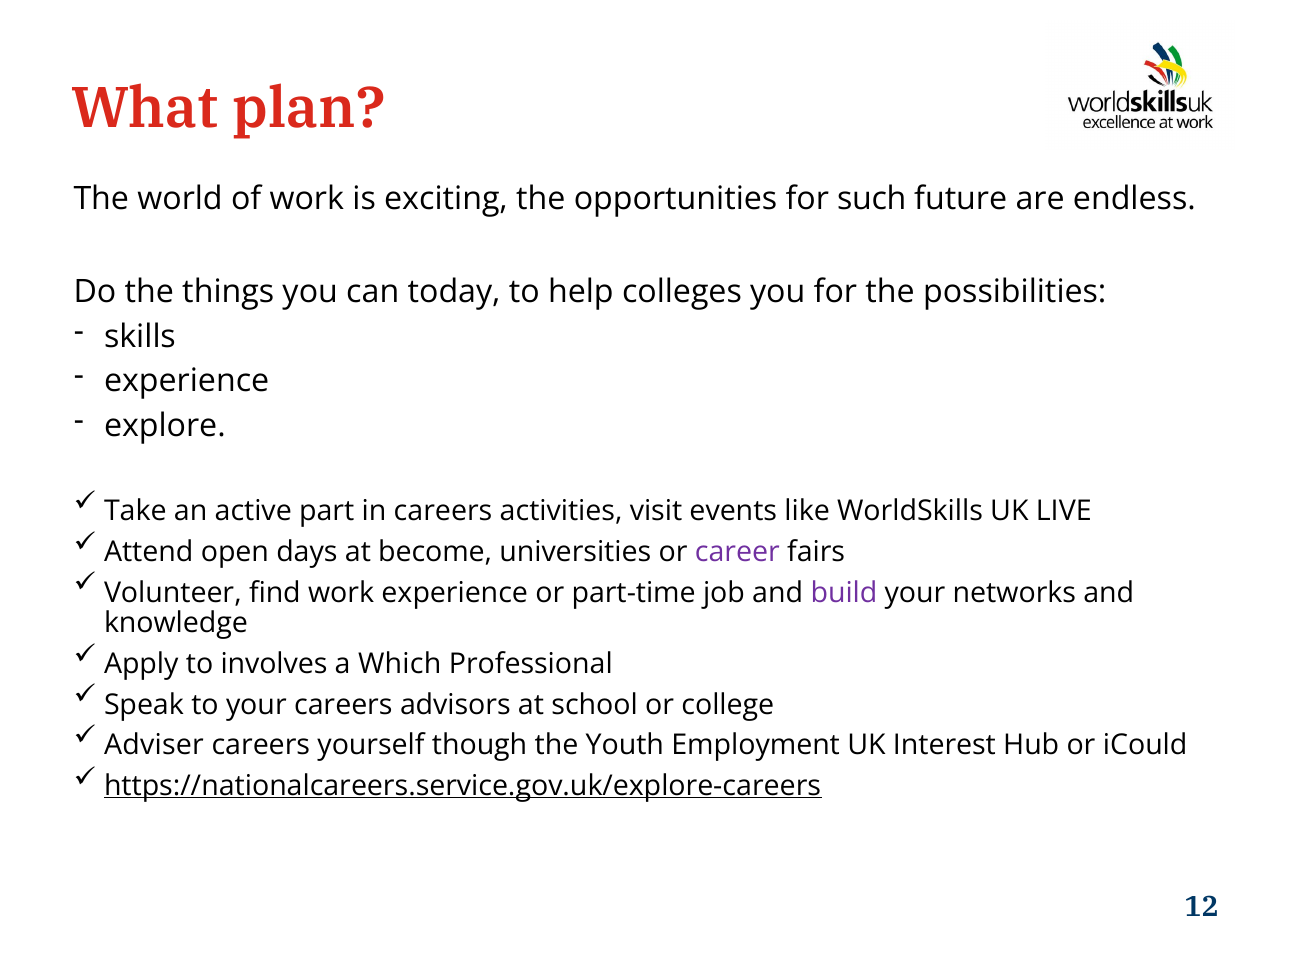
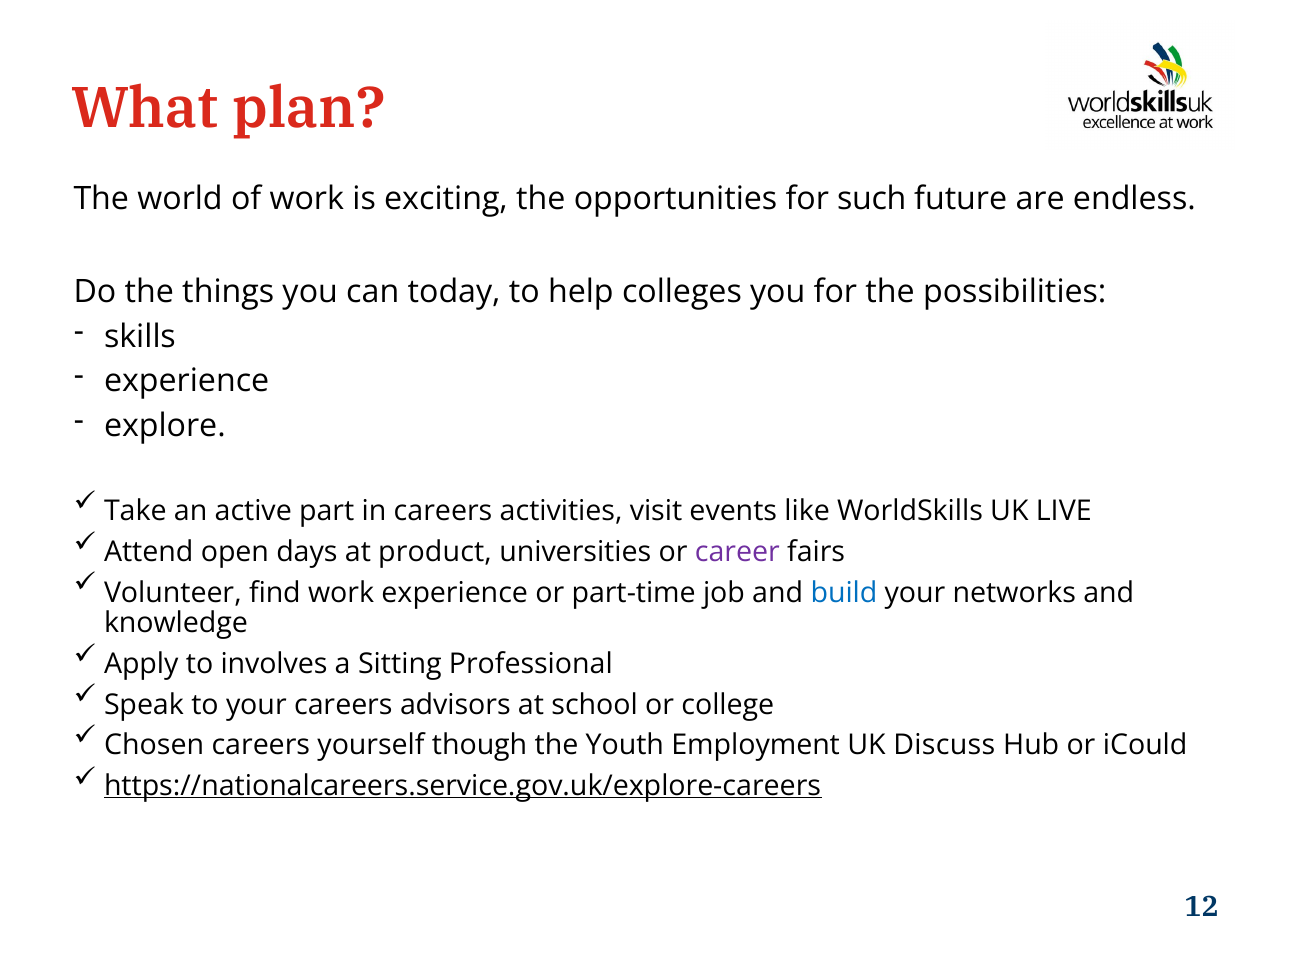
become: become -> product
build colour: purple -> blue
Which: Which -> Sitting
Adviser: Adviser -> Chosen
Interest: Interest -> Discuss
